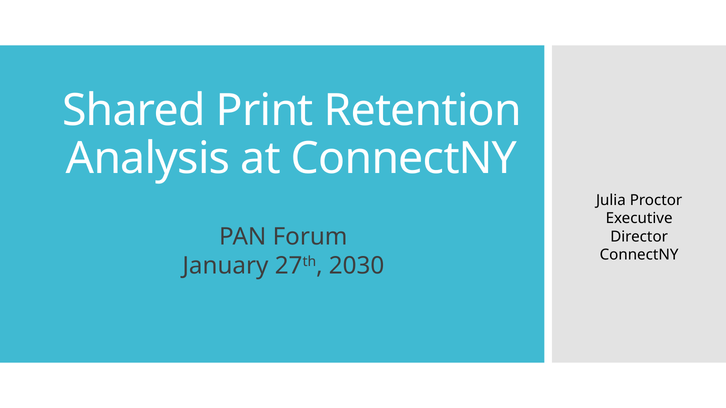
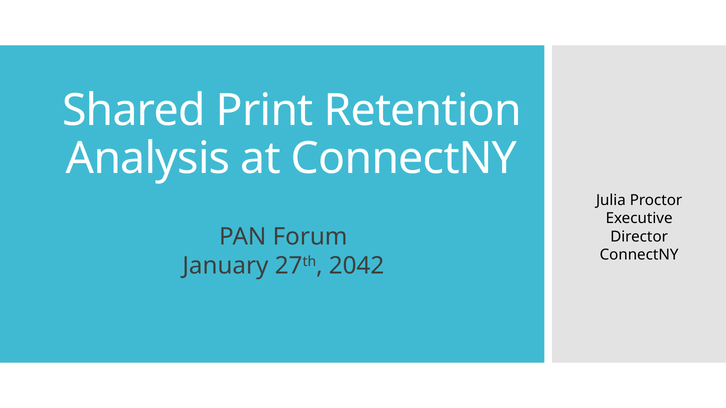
2030: 2030 -> 2042
